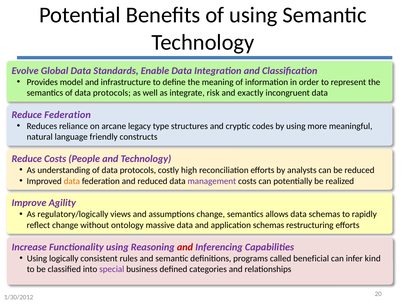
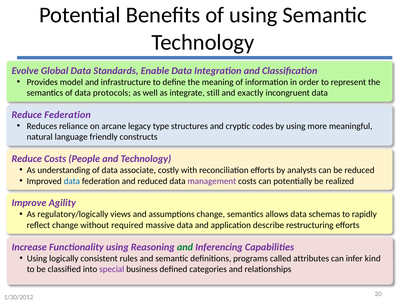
risk: risk -> still
understanding of data protocols: protocols -> associate
high: high -> with
data at (72, 181) colour: orange -> blue
ontology: ontology -> required
application schemas: schemas -> describe
and at (185, 247) colour: red -> green
beneficial: beneficial -> attributes
